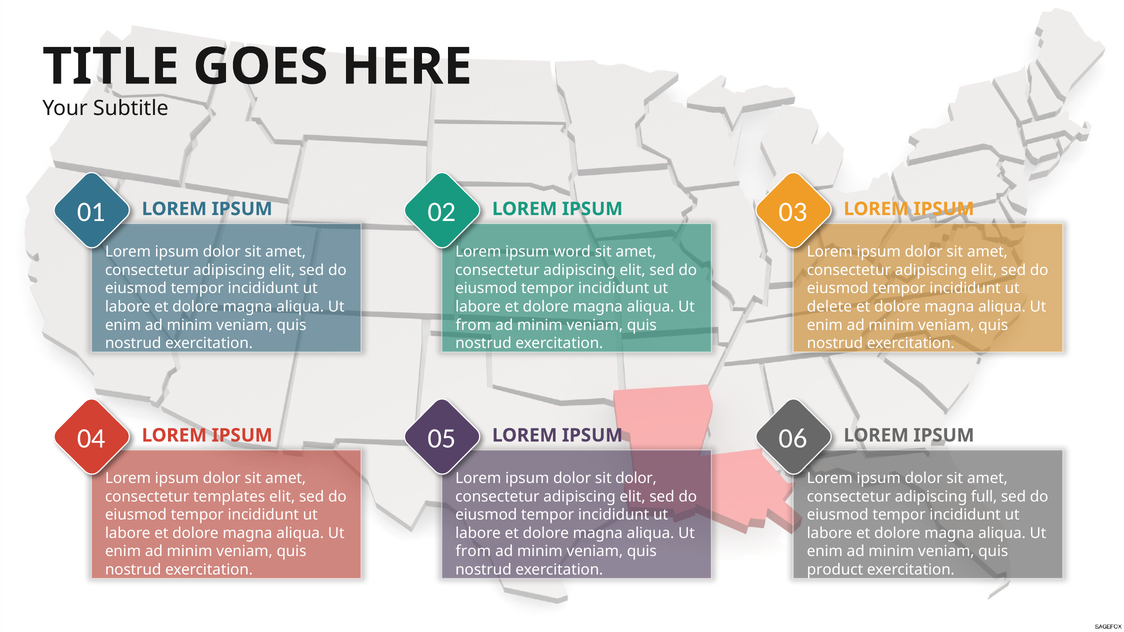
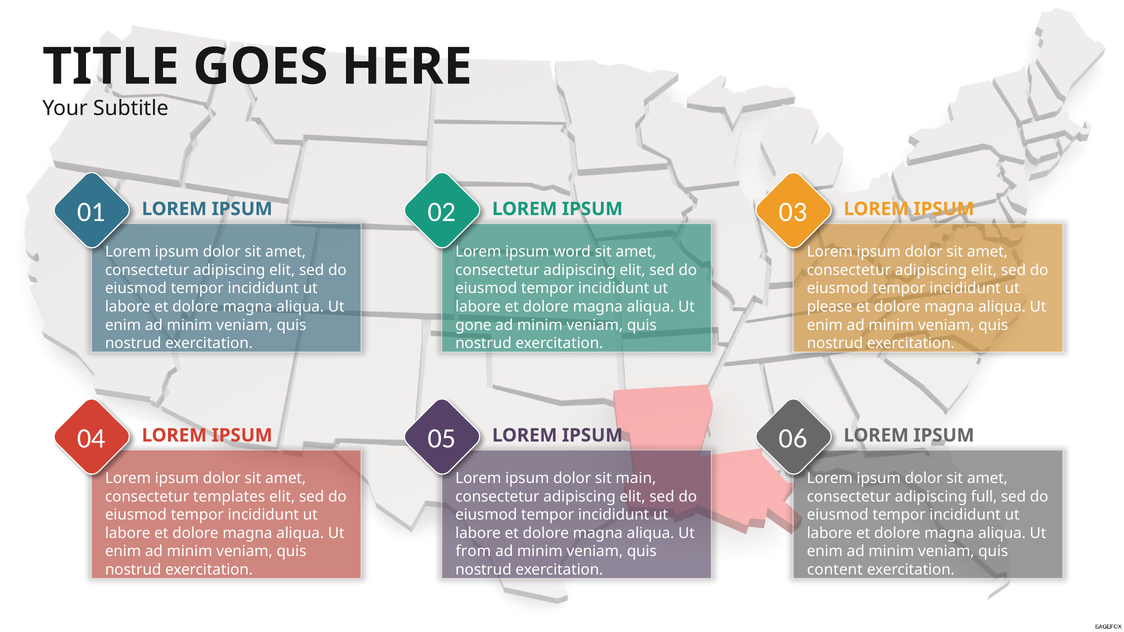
delete: delete -> please
from at (473, 325): from -> gone
sit dolor: dolor -> main
product: product -> content
